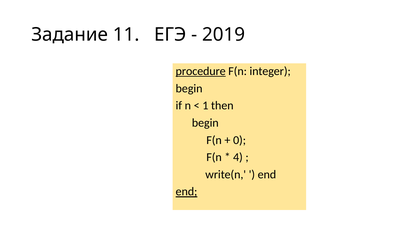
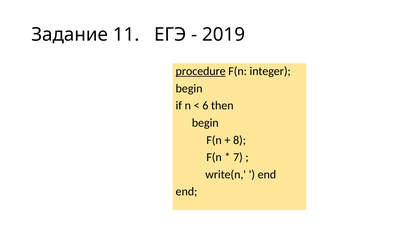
1: 1 -> 6
0: 0 -> 8
4: 4 -> 7
end at (186, 191) underline: present -> none
